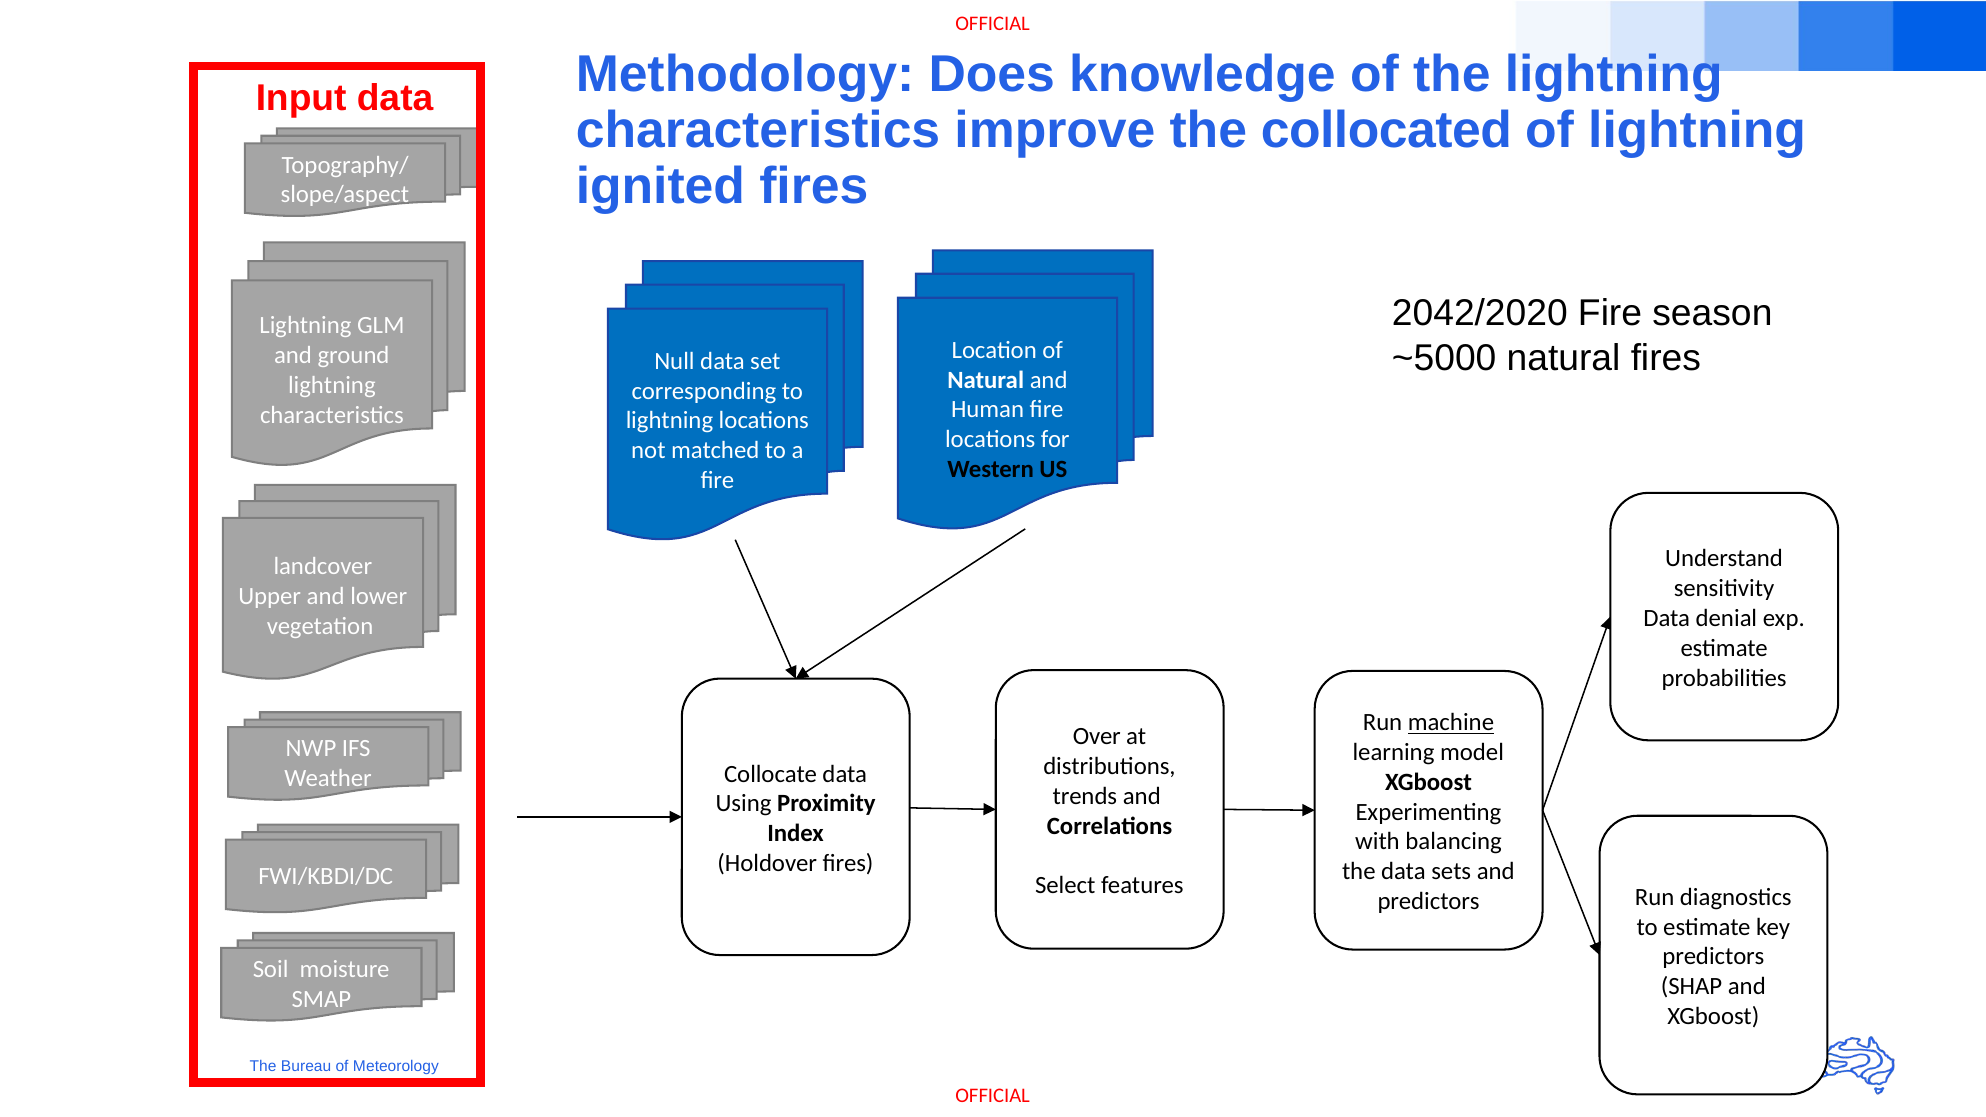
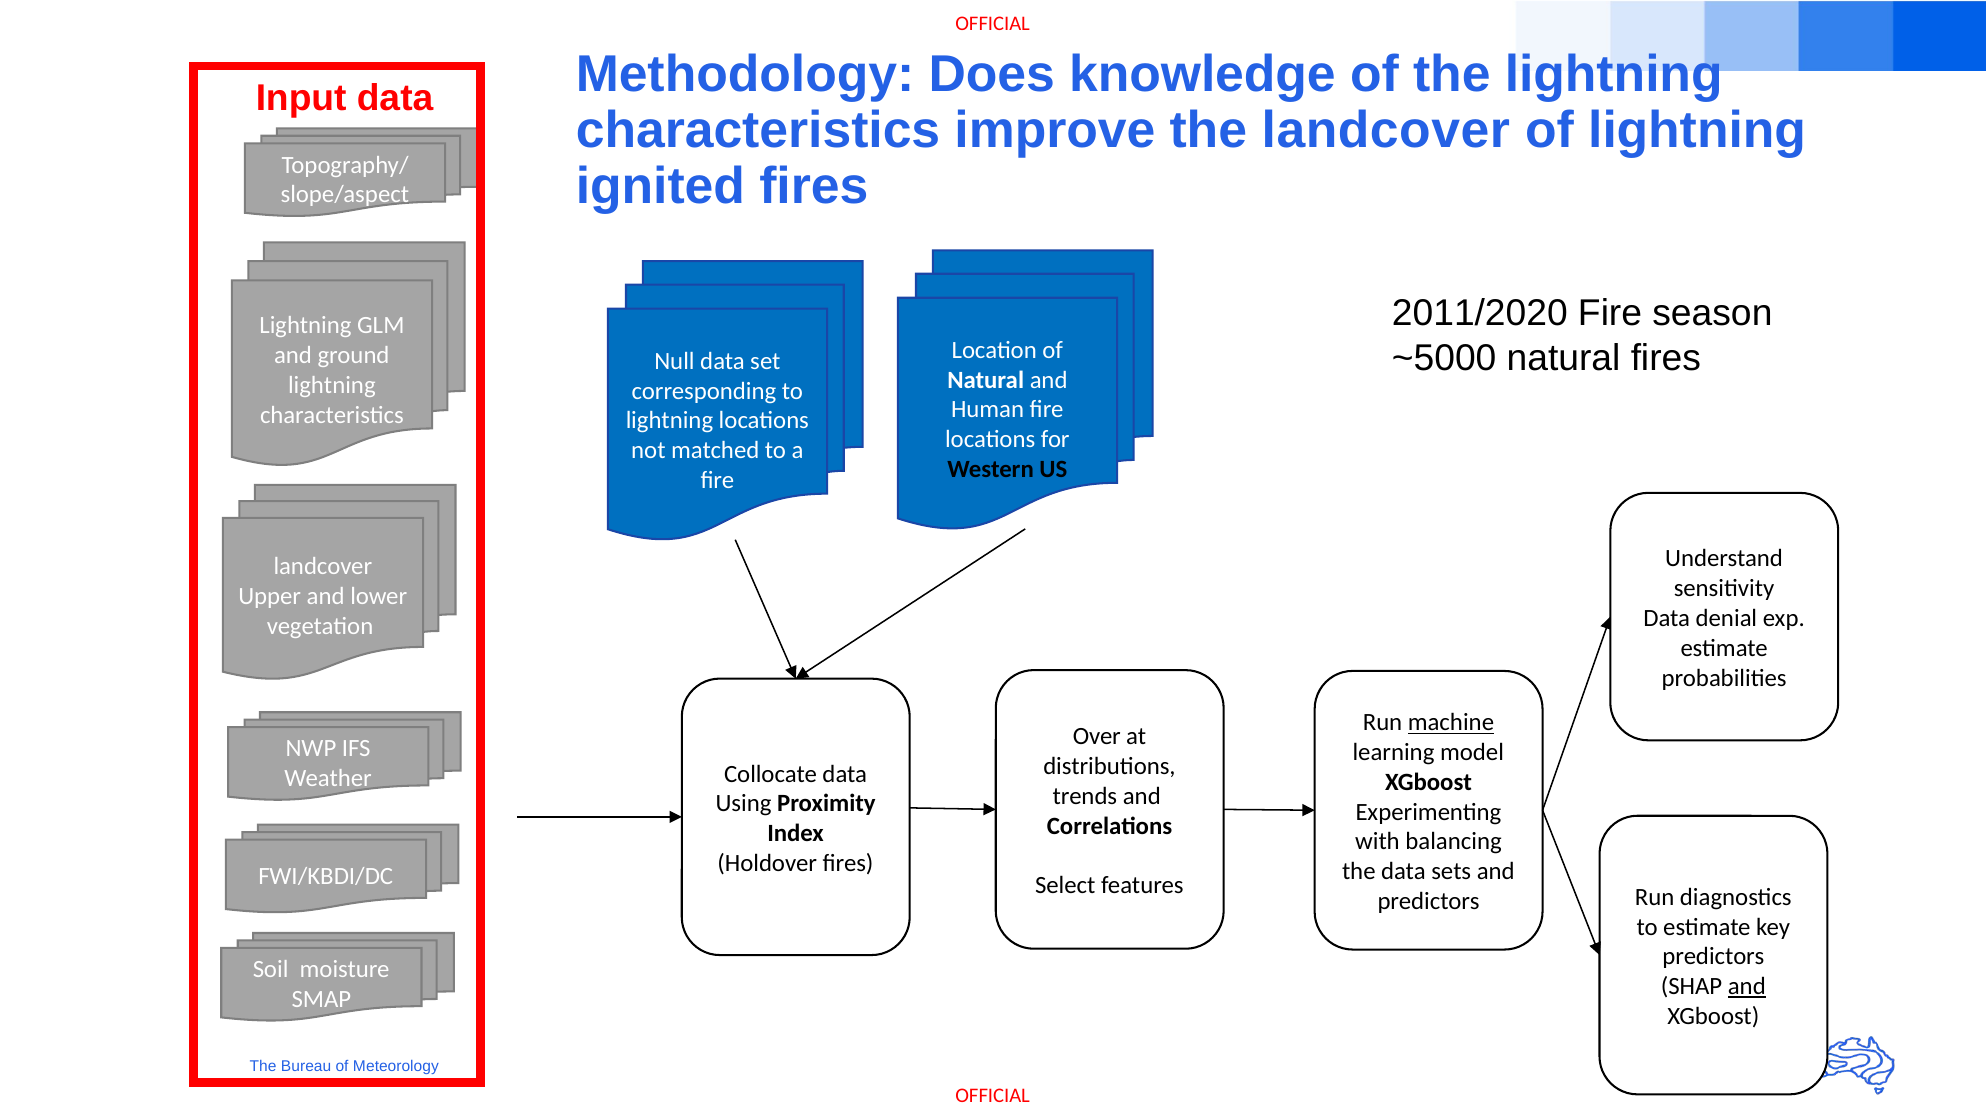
the collocated: collocated -> landcover
2042/2020: 2042/2020 -> 2011/2020
and at (1747, 987) underline: none -> present
